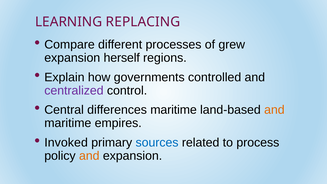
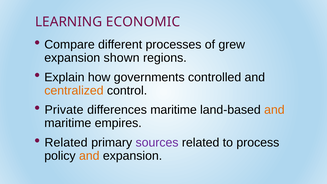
REPLACING: REPLACING -> ECONOMIC
herself: herself -> shown
centralized colour: purple -> orange
Central: Central -> Private
Invoked at (66, 142): Invoked -> Related
sources colour: blue -> purple
